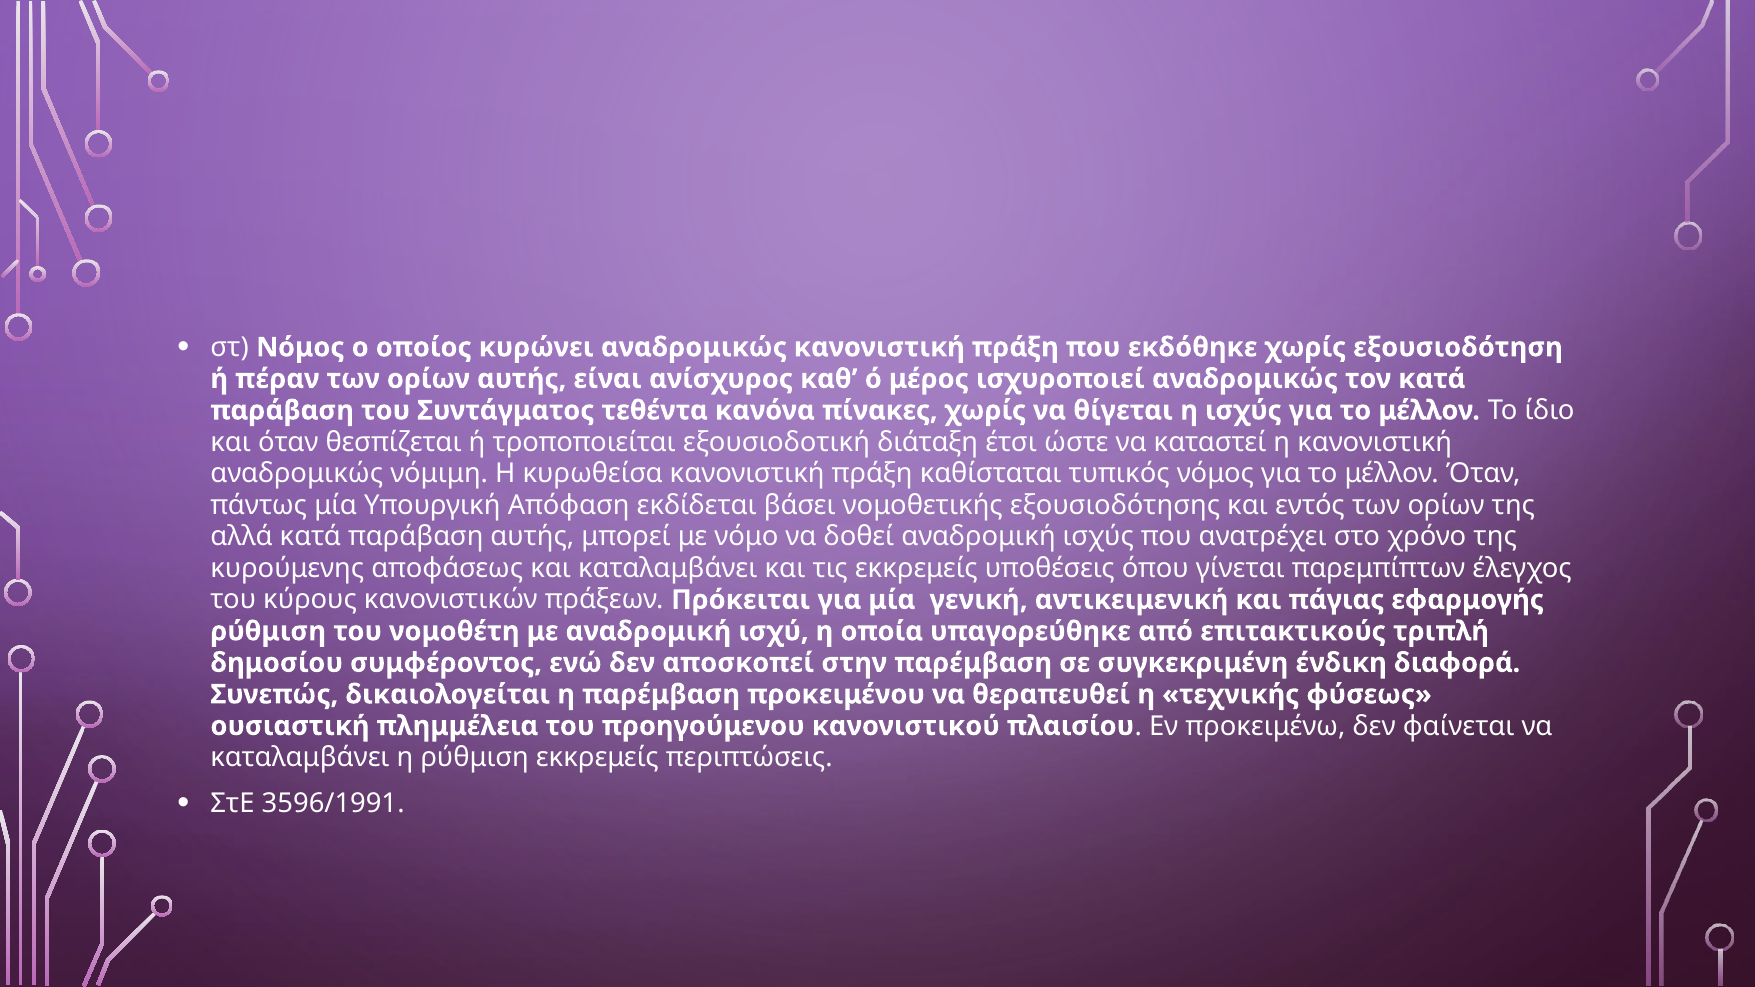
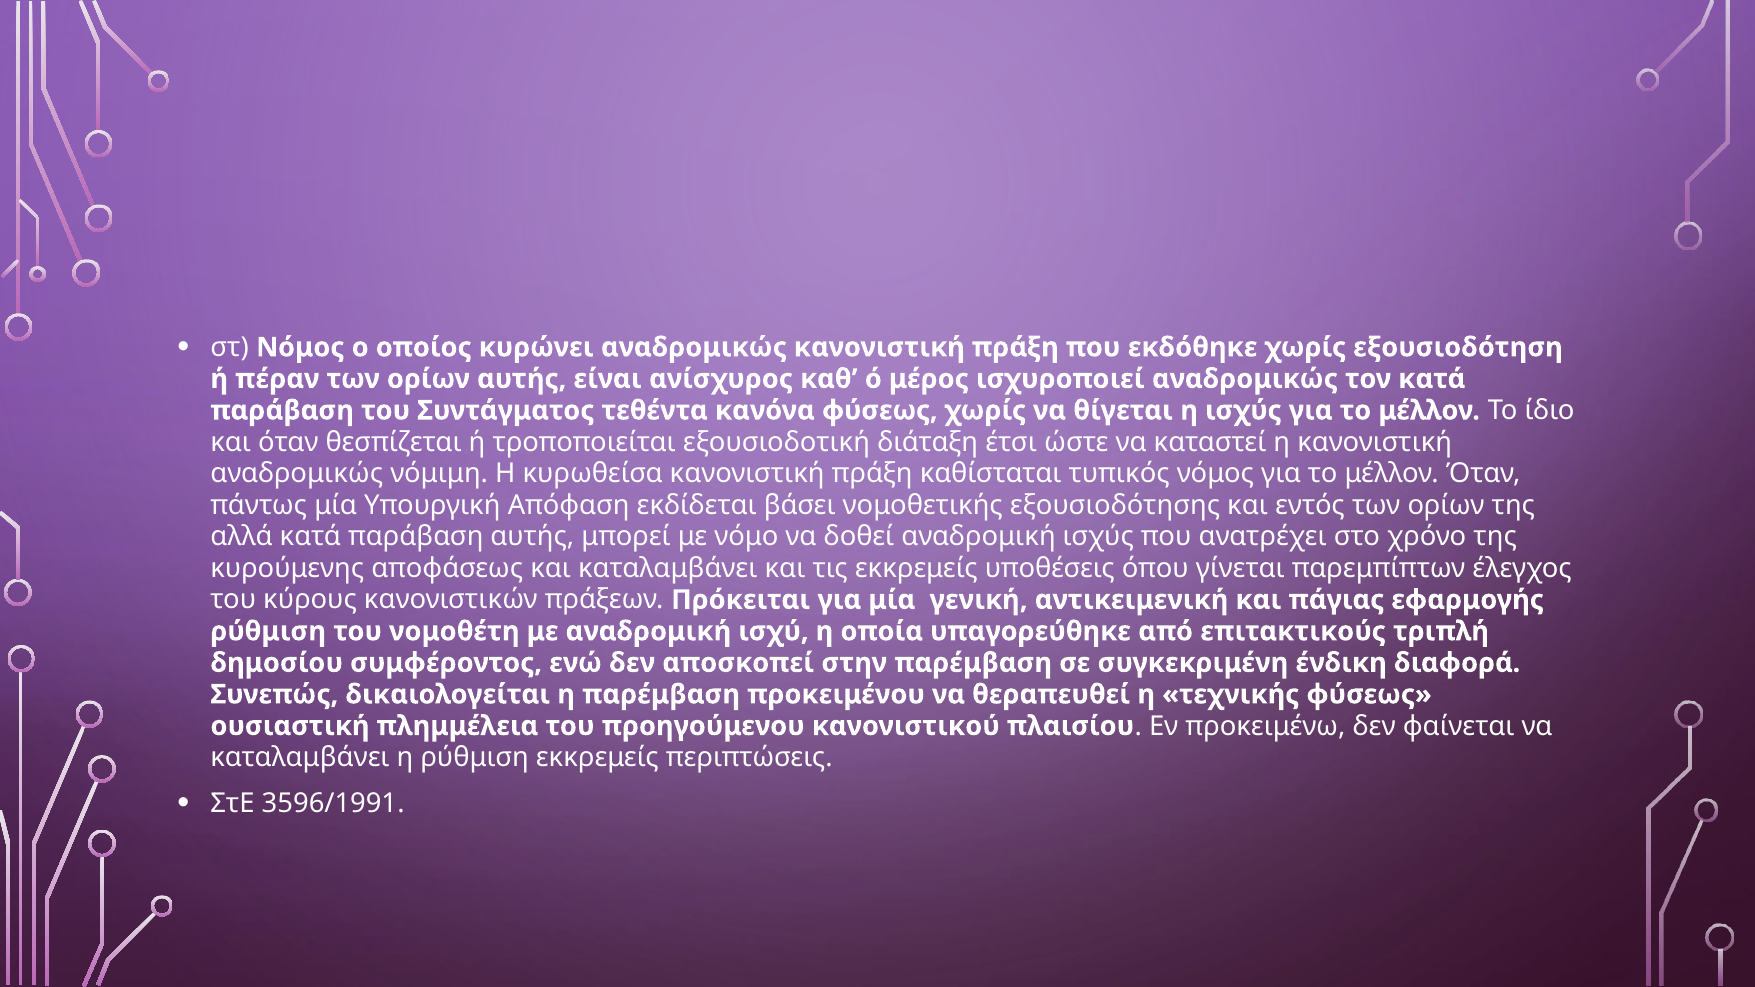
κανόνα πίνακες: πίνακες -> φύσεως
